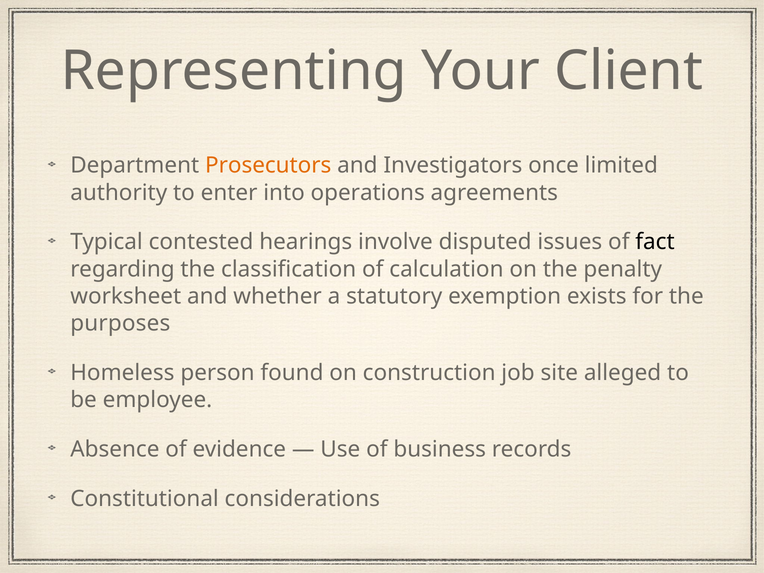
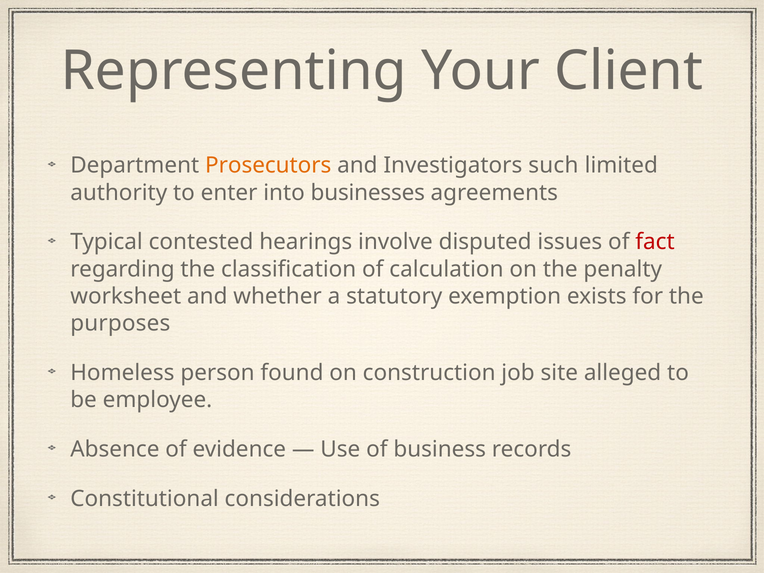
once: once -> such
operations: operations -> businesses
fact colour: black -> red
